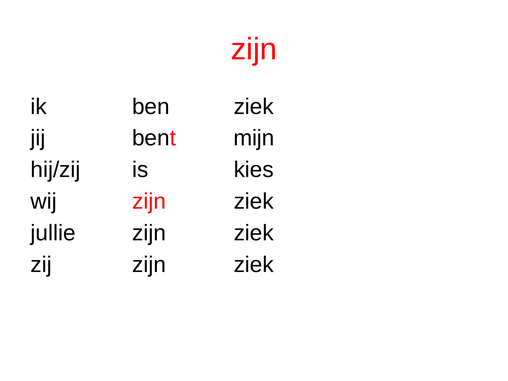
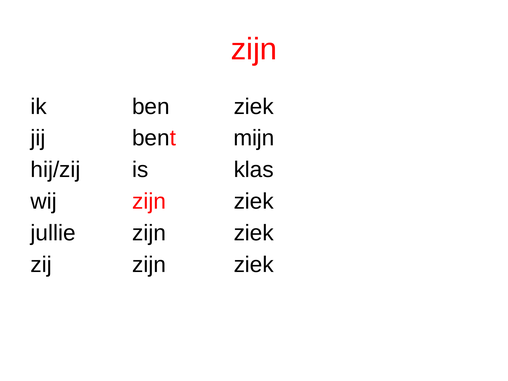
kies: kies -> klas
